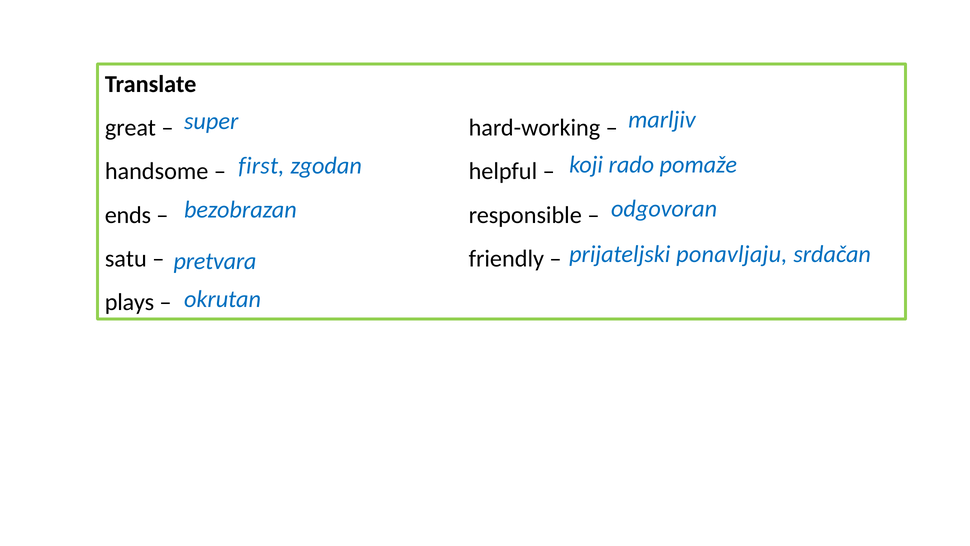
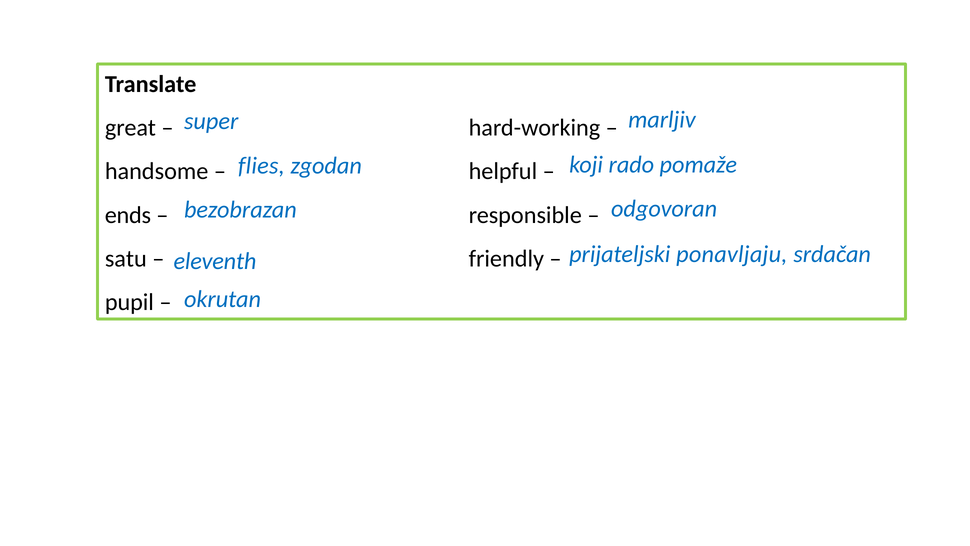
first: first -> flies
pretvara: pretvara -> eleventh
plays: plays -> pupil
